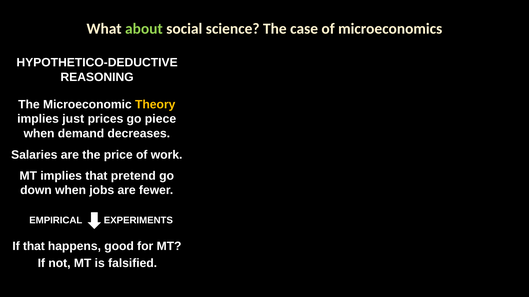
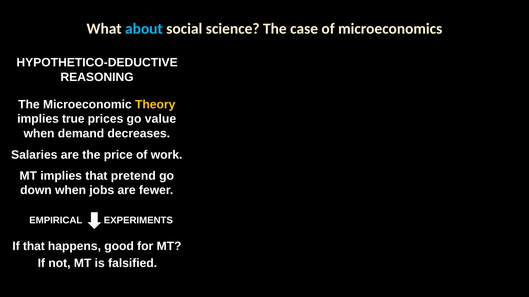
about colour: light green -> light blue
just: just -> true
piece: piece -> value
